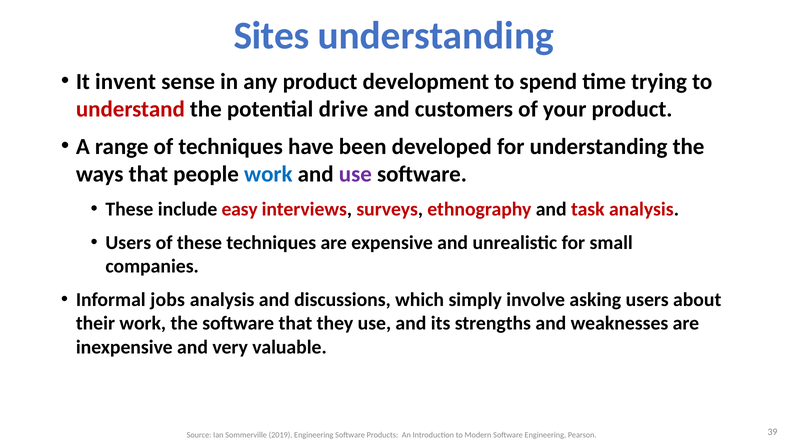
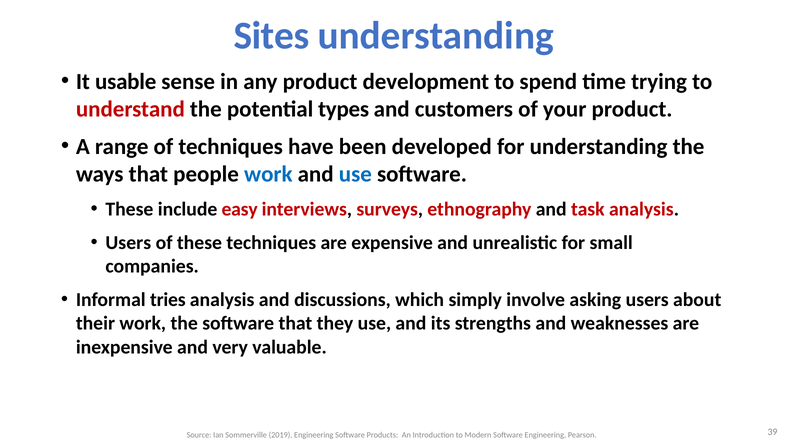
invent: invent -> usable
drive: drive -> types
use at (355, 174) colour: purple -> blue
jobs: jobs -> tries
